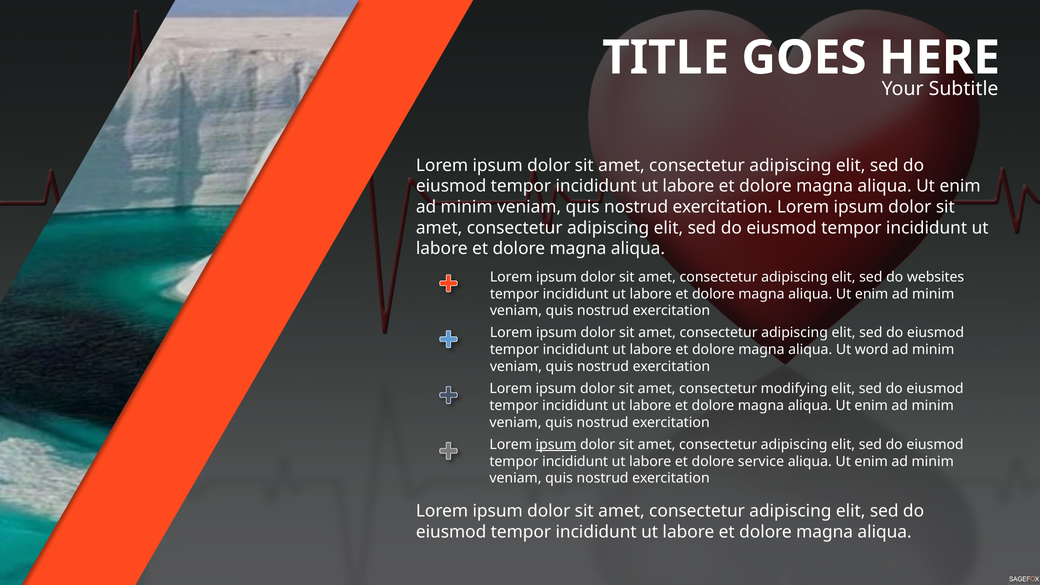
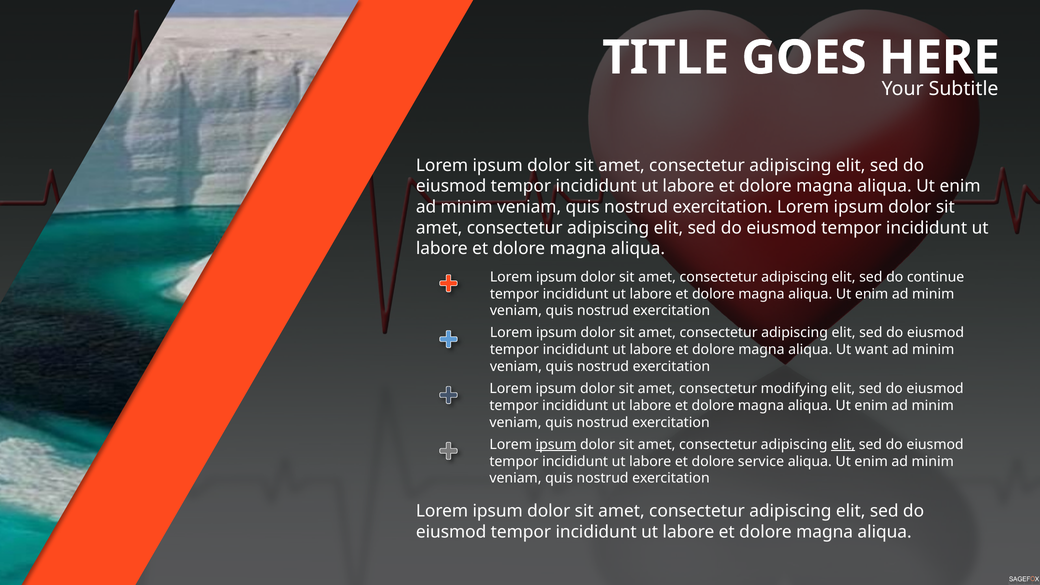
websites: websites -> continue
word: word -> want
elit at (843, 444) underline: none -> present
